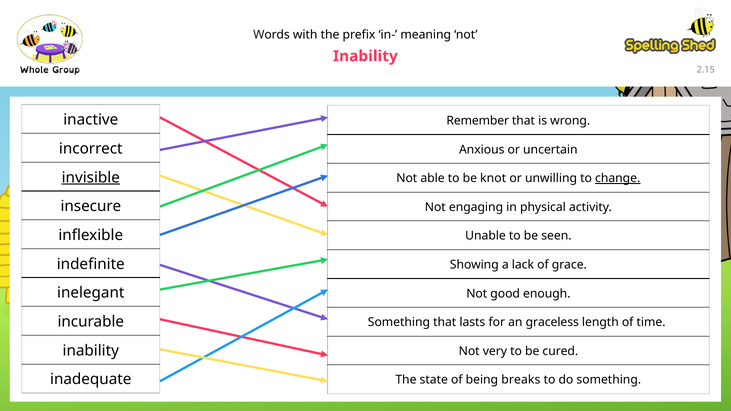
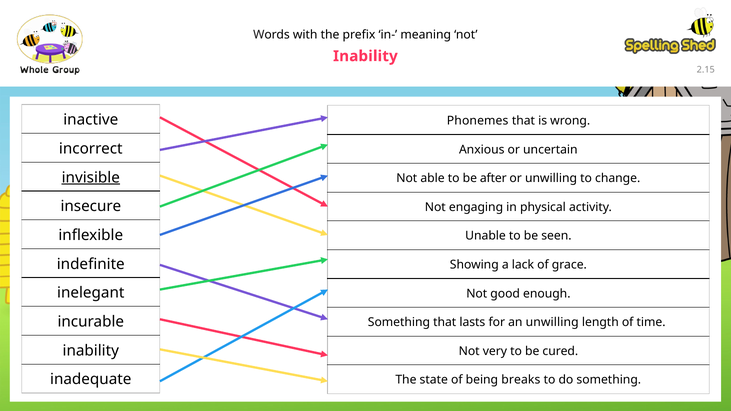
Remember: Remember -> Phonemes
knot: knot -> after
change underline: present -> none
an graceless: graceless -> unwilling
